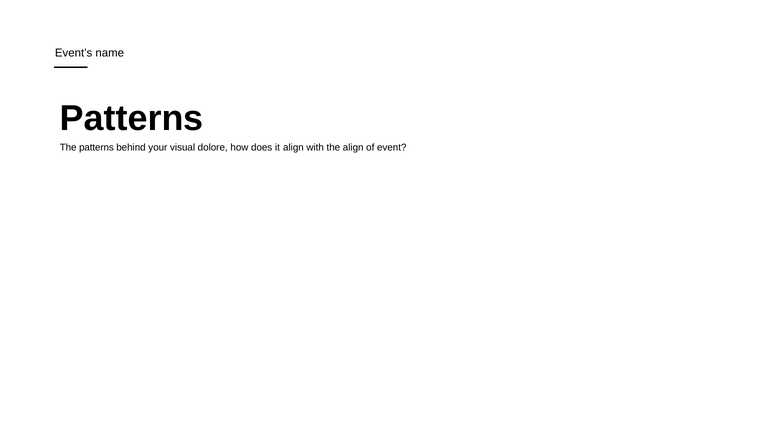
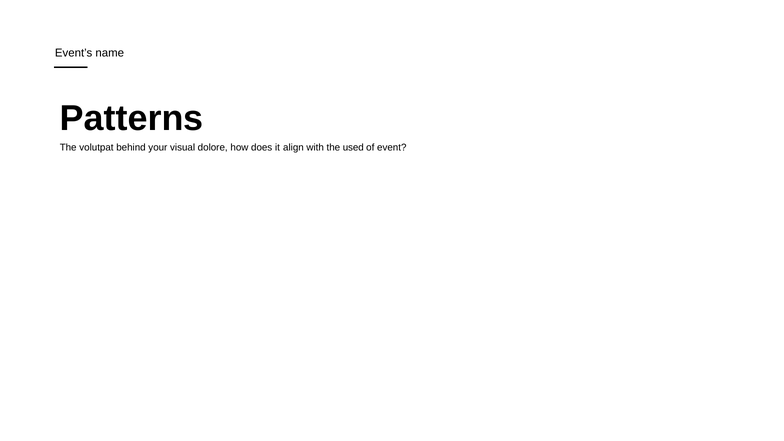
The patterns: patterns -> volutpat
the align: align -> used
